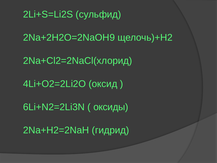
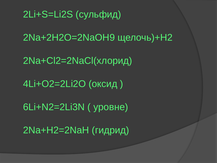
оксиды: оксиды -> уровне
